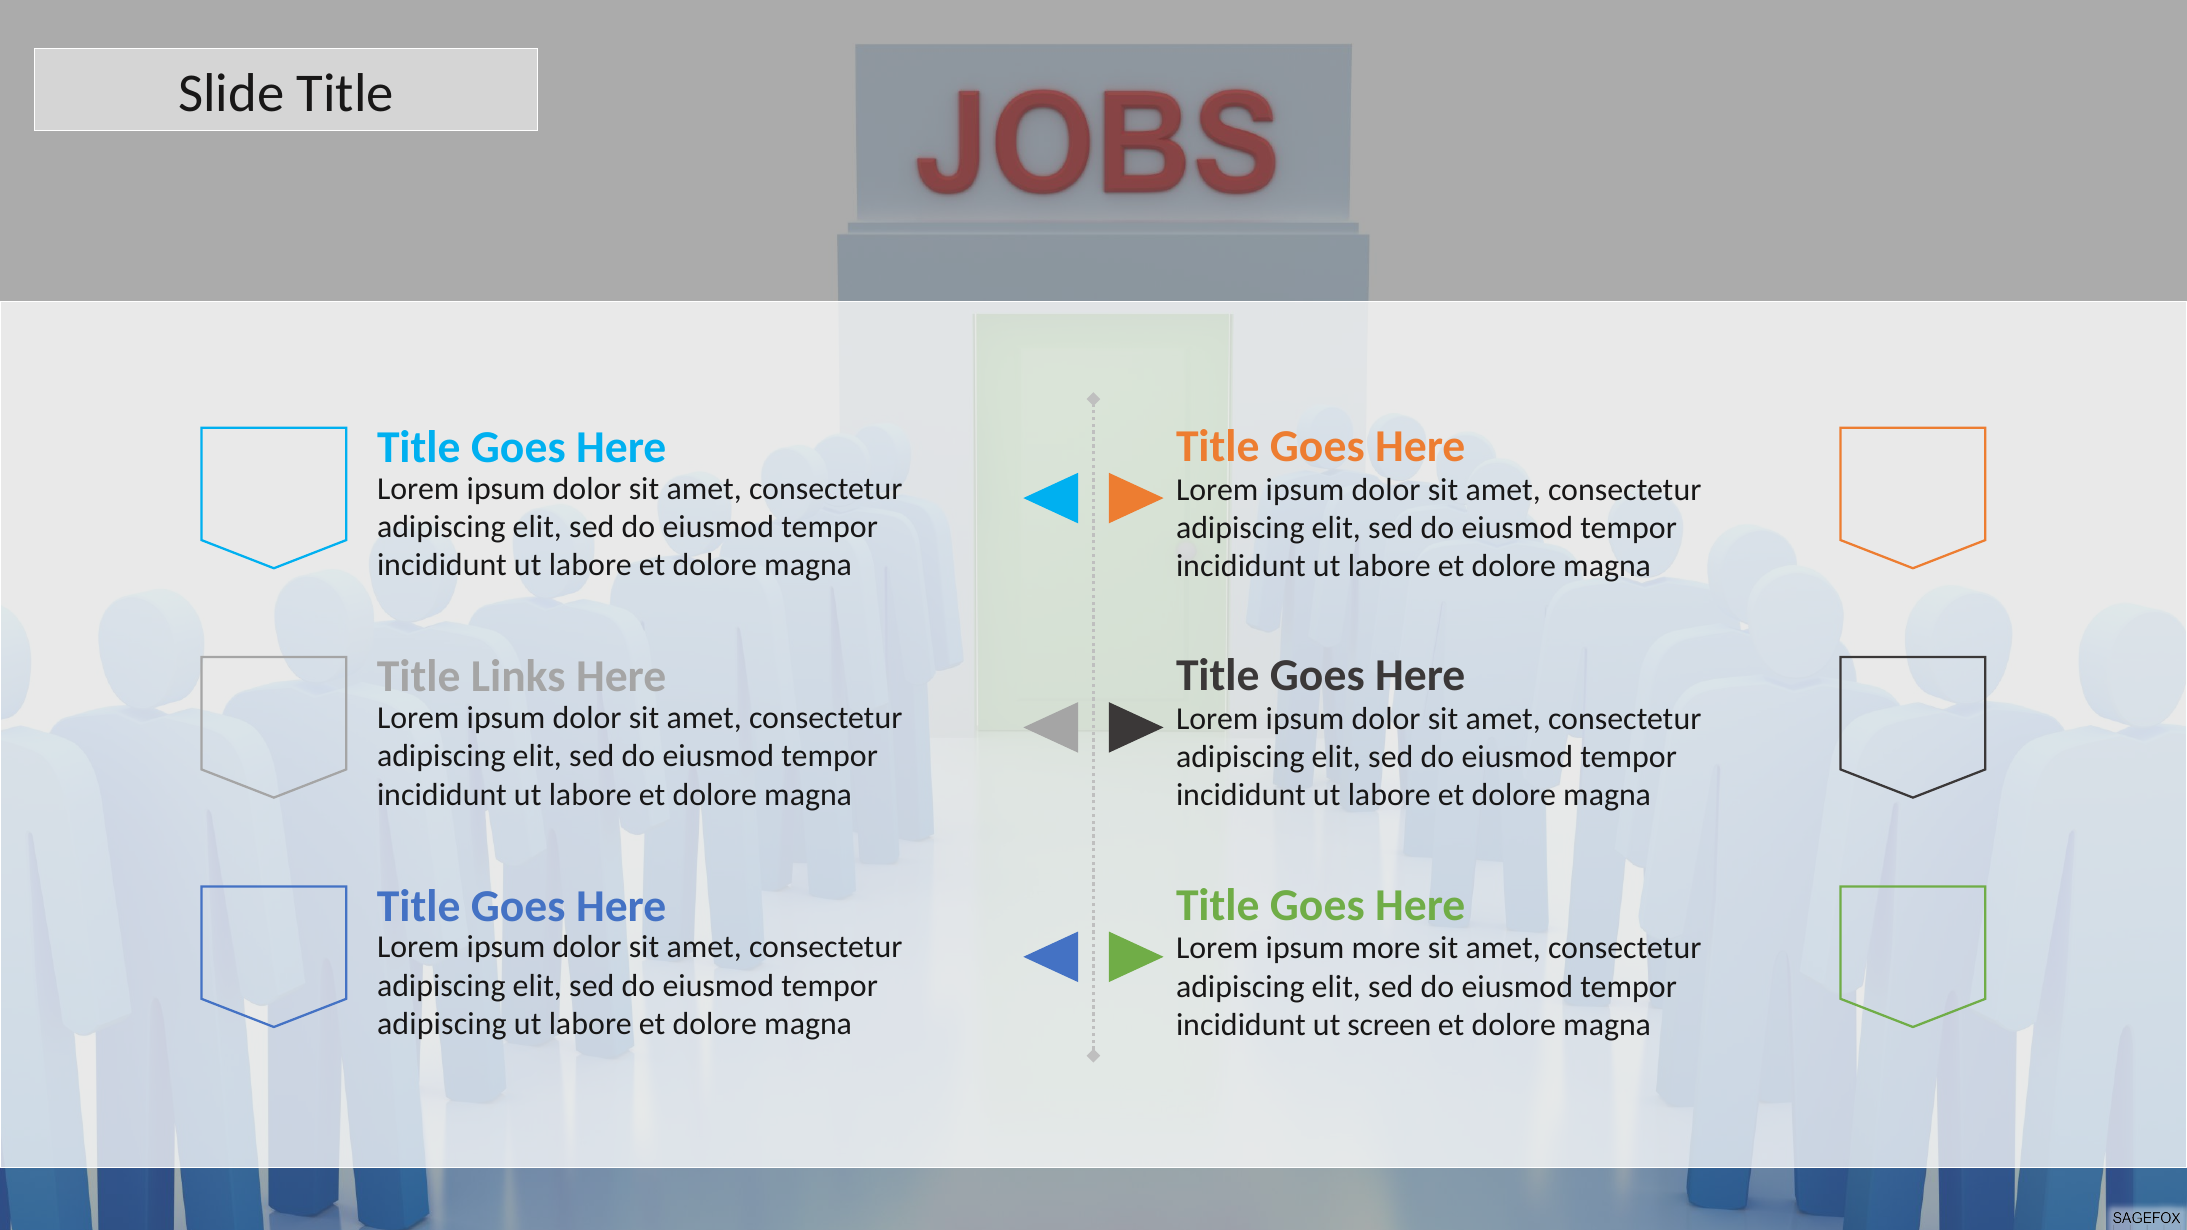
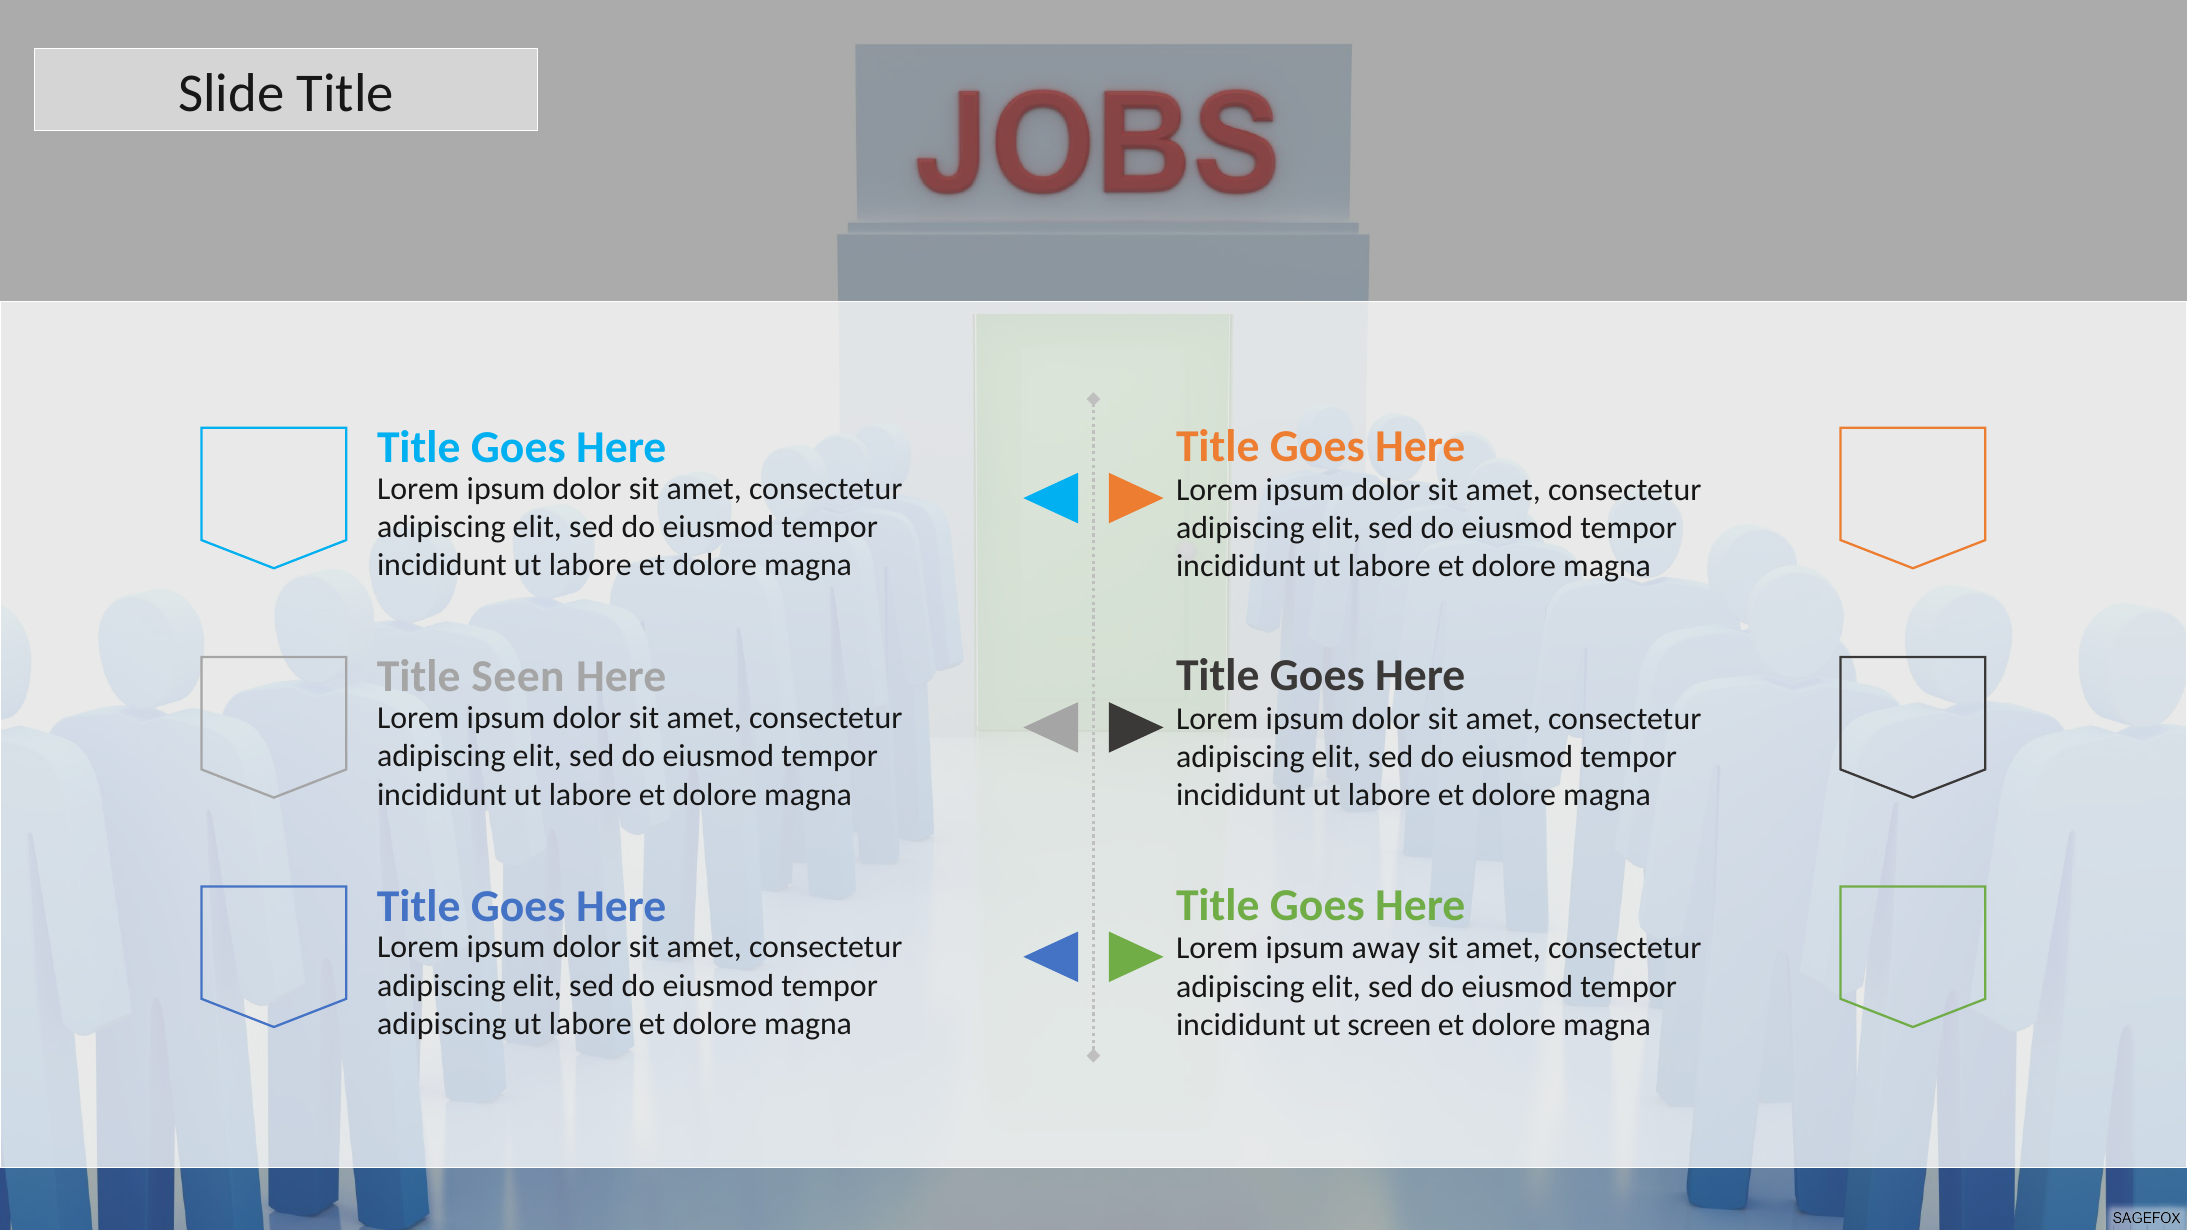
Links: Links -> Seen
more: more -> away
